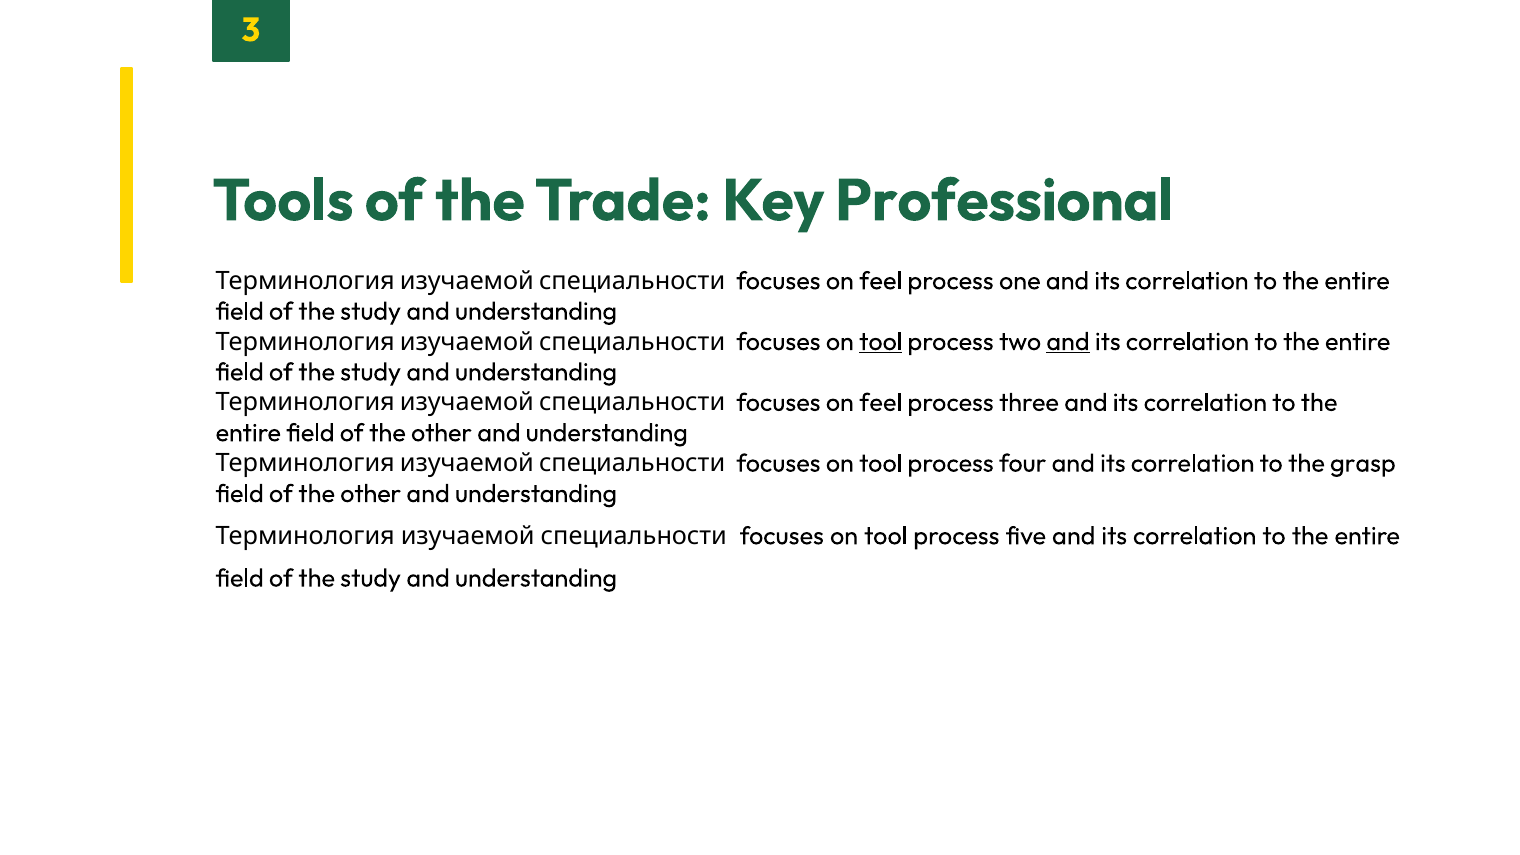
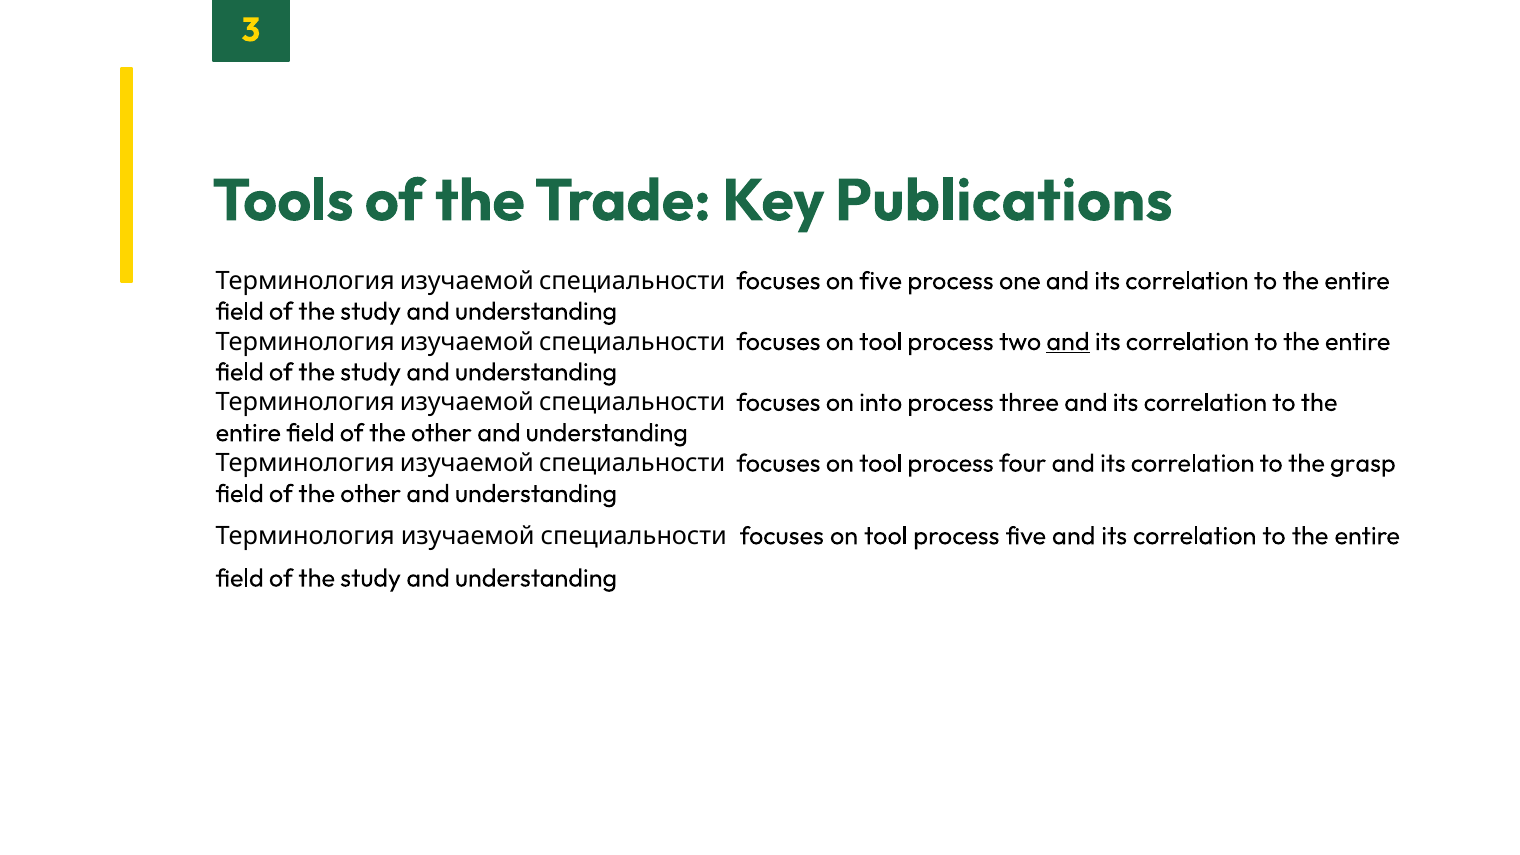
Professional: Professional -> Publications
feel at (881, 281): feel -> five
tool at (881, 342) underline: present -> none
feel at (881, 403): feel -> into
